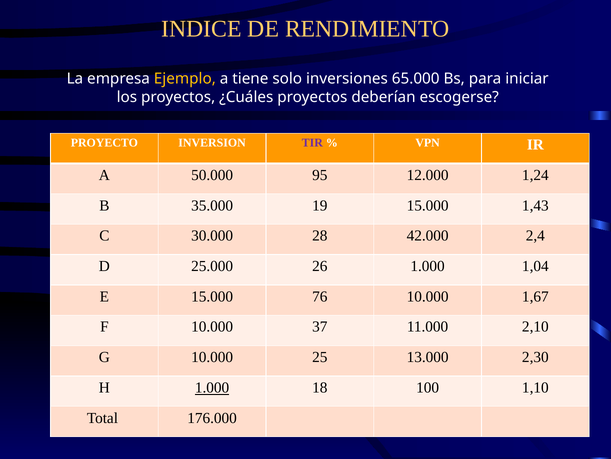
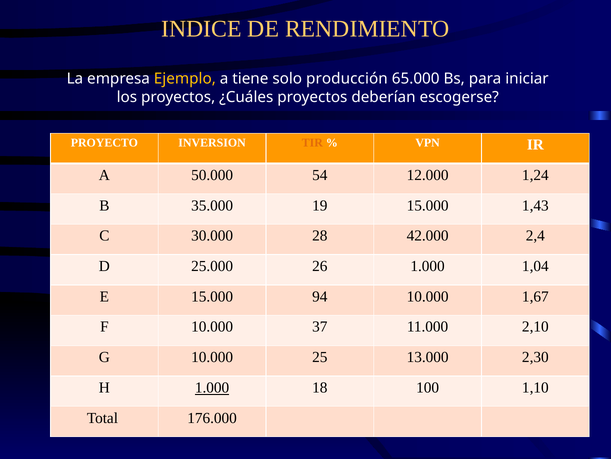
inversiones: inversiones -> producción
TIR colour: purple -> orange
95: 95 -> 54
76: 76 -> 94
